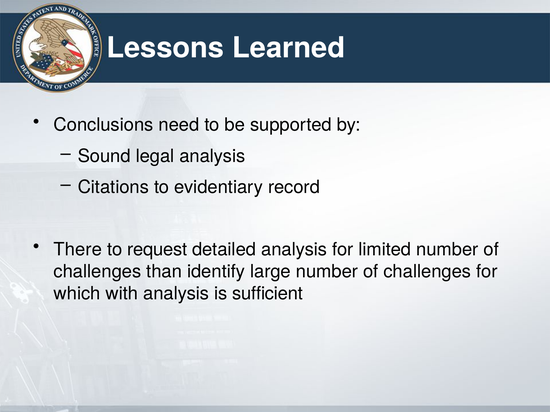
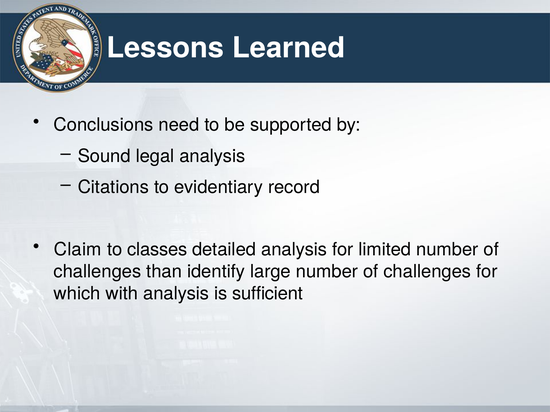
There: There -> Claim
request: request -> classes
